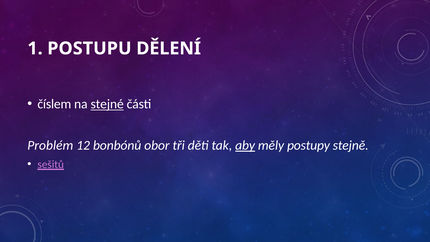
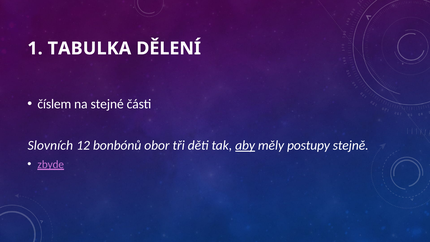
POSTUPU: POSTUPU -> TABULKA
stejné underline: present -> none
Problém: Problém -> Slovních
sešitů: sešitů -> zbyde
